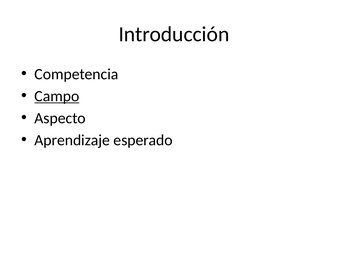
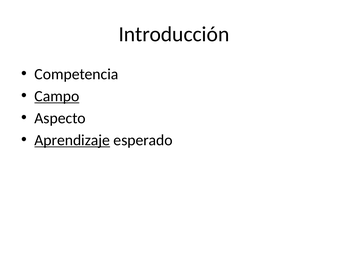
Aprendizaje underline: none -> present
